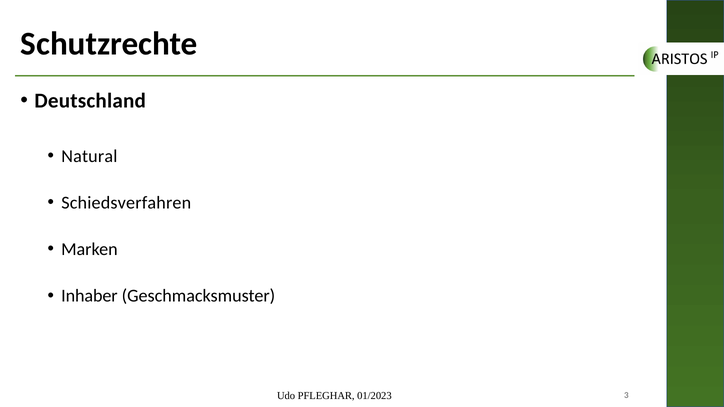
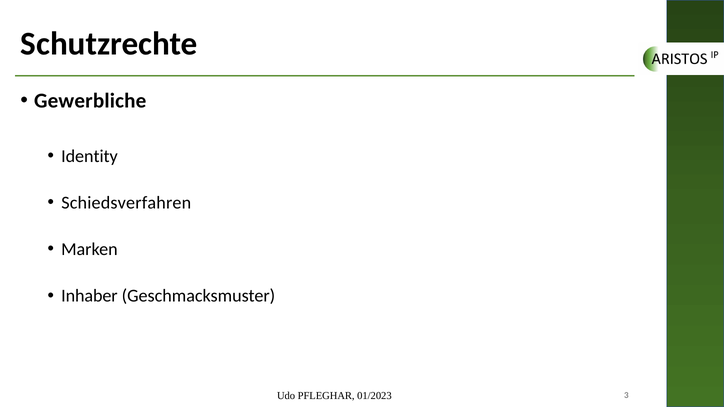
Deutschland: Deutschland -> Gewerbliche
Natural: Natural -> Identity
